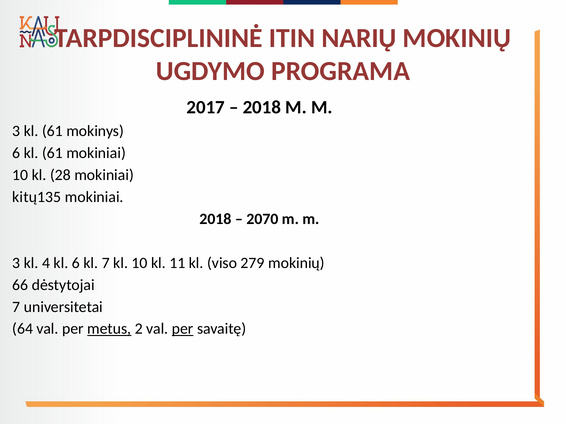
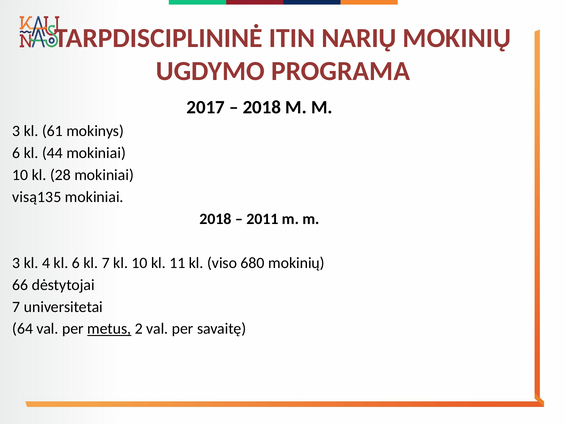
6 kl 61: 61 -> 44
kitų135: kitų135 -> visą135
2070: 2070 -> 2011
279: 279 -> 680
per at (183, 329) underline: present -> none
